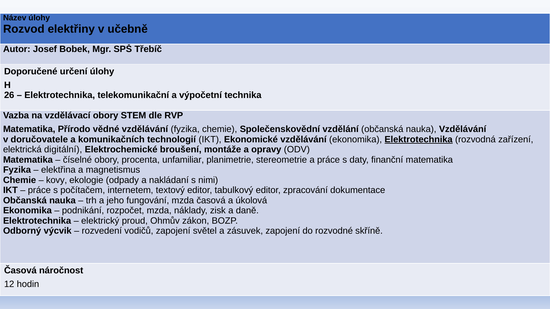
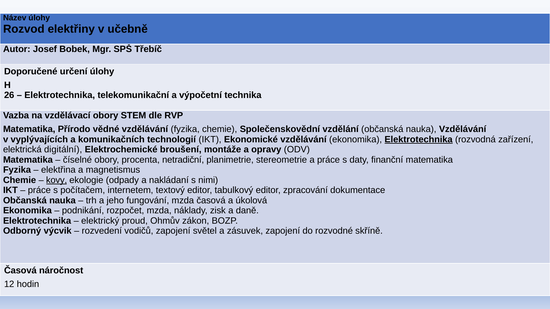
doručovatele: doručovatele -> vyplývajících
unfamiliar: unfamiliar -> netradiční
kovy underline: none -> present
